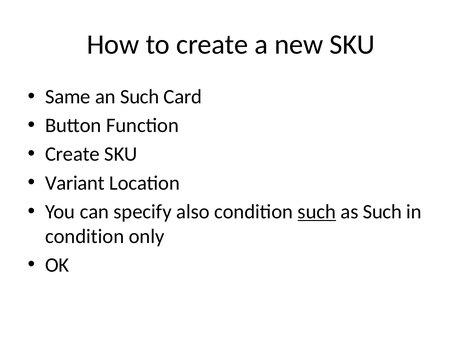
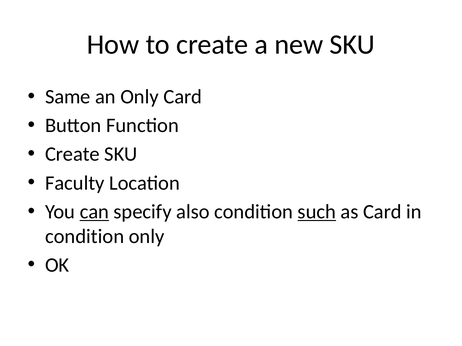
an Such: Such -> Only
Variant: Variant -> Faculty
can underline: none -> present
as Such: Such -> Card
